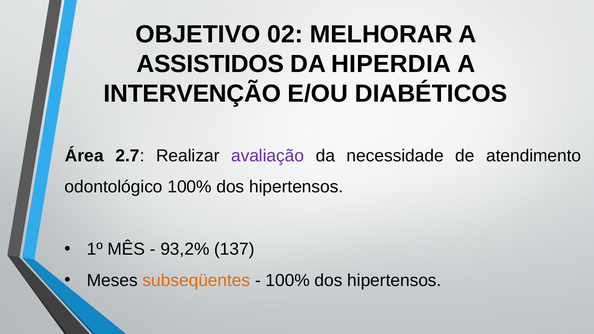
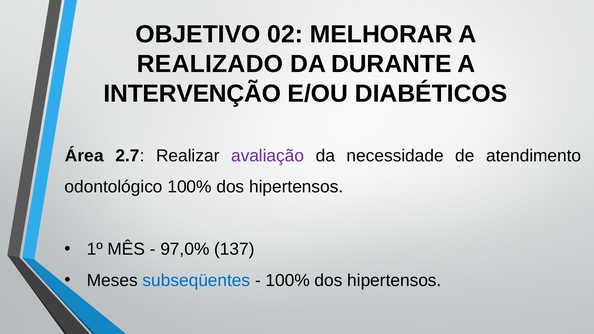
ASSISTIDOS: ASSISTIDOS -> REALIZADO
HIPERDIA: HIPERDIA -> DURANTE
93,2%: 93,2% -> 97,0%
subseqüentes colour: orange -> blue
